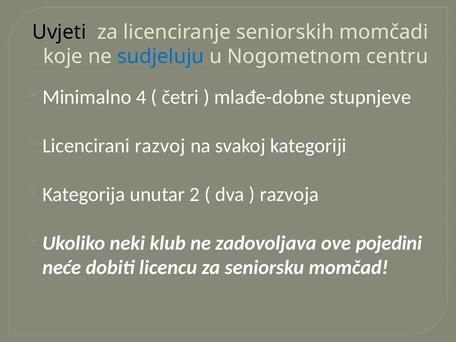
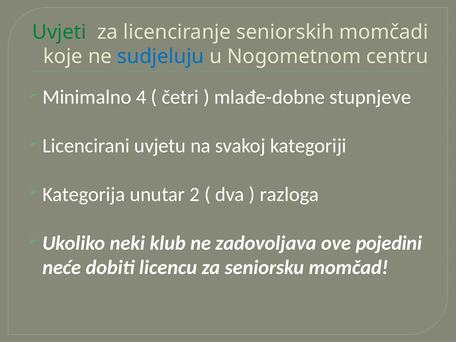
Uvjeti colour: black -> green
razvoj: razvoj -> uvjetu
razvoja: razvoja -> razloga
